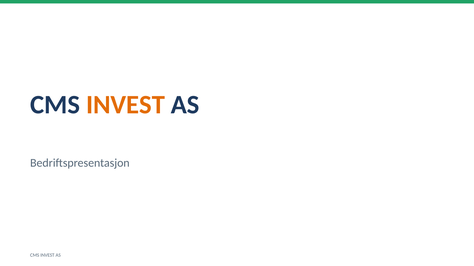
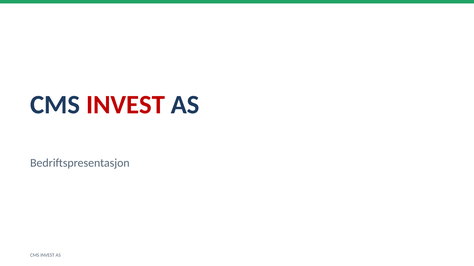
INVEST at (126, 105) colour: orange -> red
